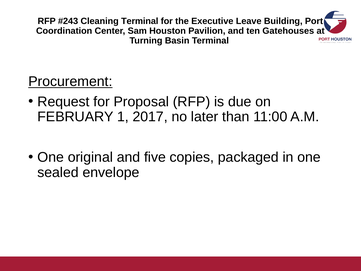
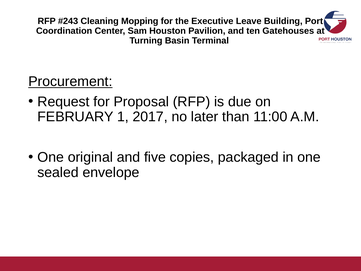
Cleaning Terminal: Terminal -> Mopping
